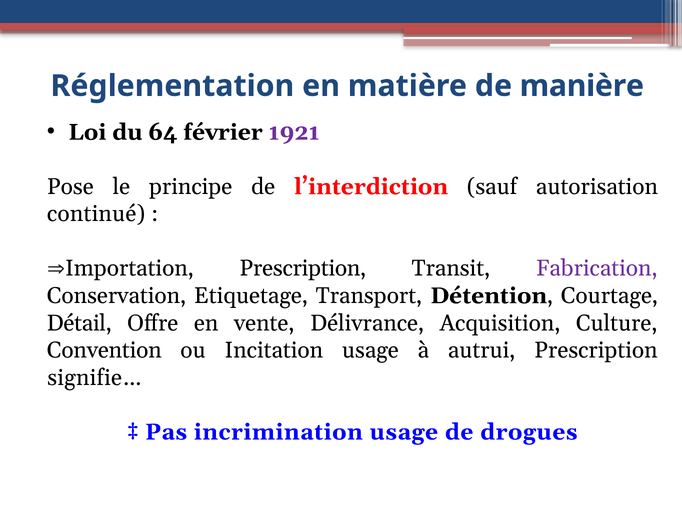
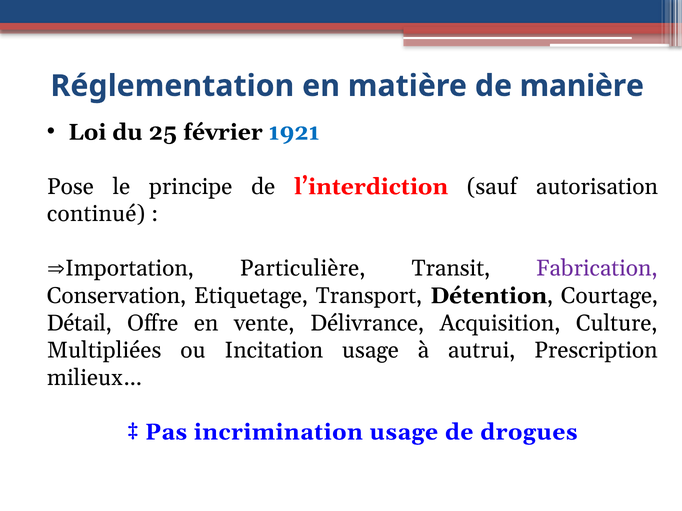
64: 64 -> 25
1921 colour: purple -> blue
Importation Prescription: Prescription -> Particulière
Convention: Convention -> Multipliées
signifie…: signifie… -> milieux…
